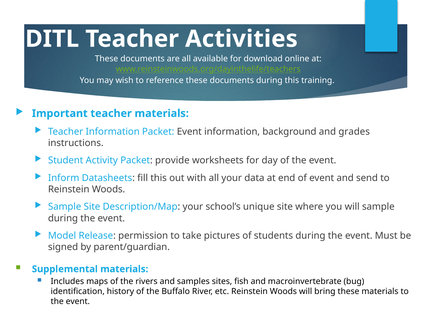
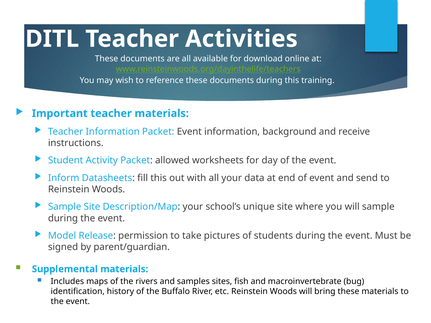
grades: grades -> receive
provide: provide -> allowed
